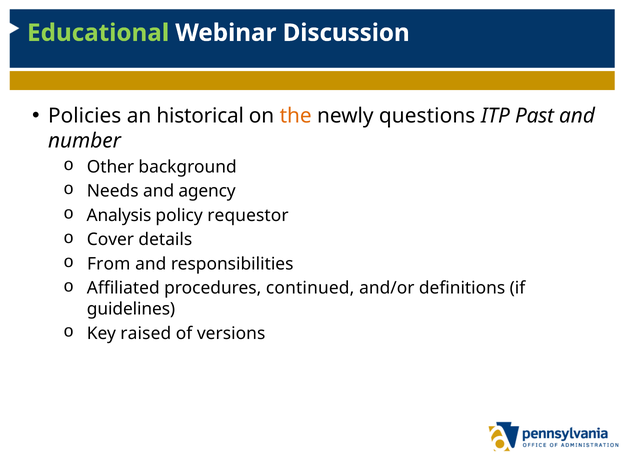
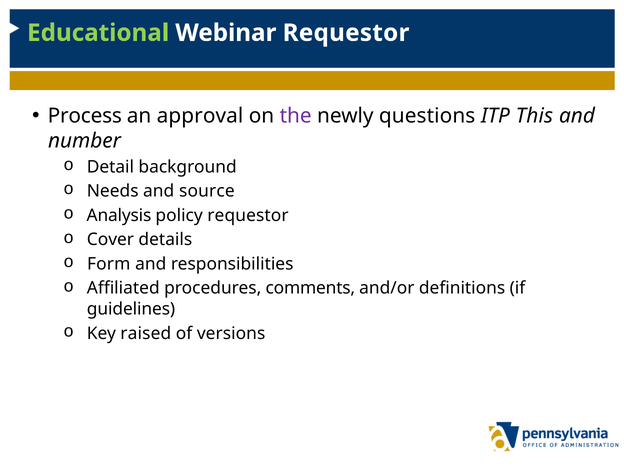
Webinar Discussion: Discussion -> Requestor
Policies: Policies -> Process
historical: historical -> approval
the colour: orange -> purple
Past: Past -> This
Other: Other -> Detail
agency: agency -> source
From: From -> Form
continued: continued -> comments
